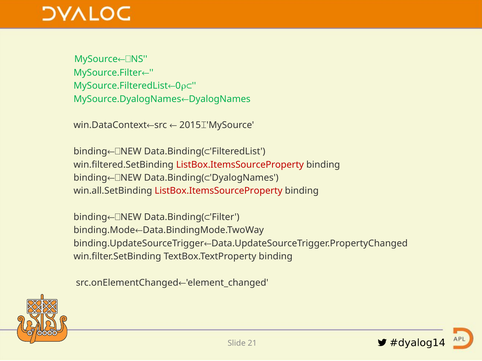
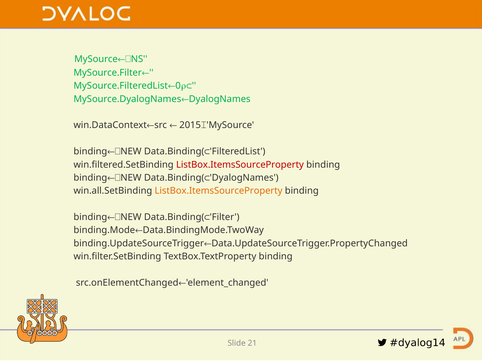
ListBox.ItemsSourceProperty at (219, 191) colour: red -> orange
